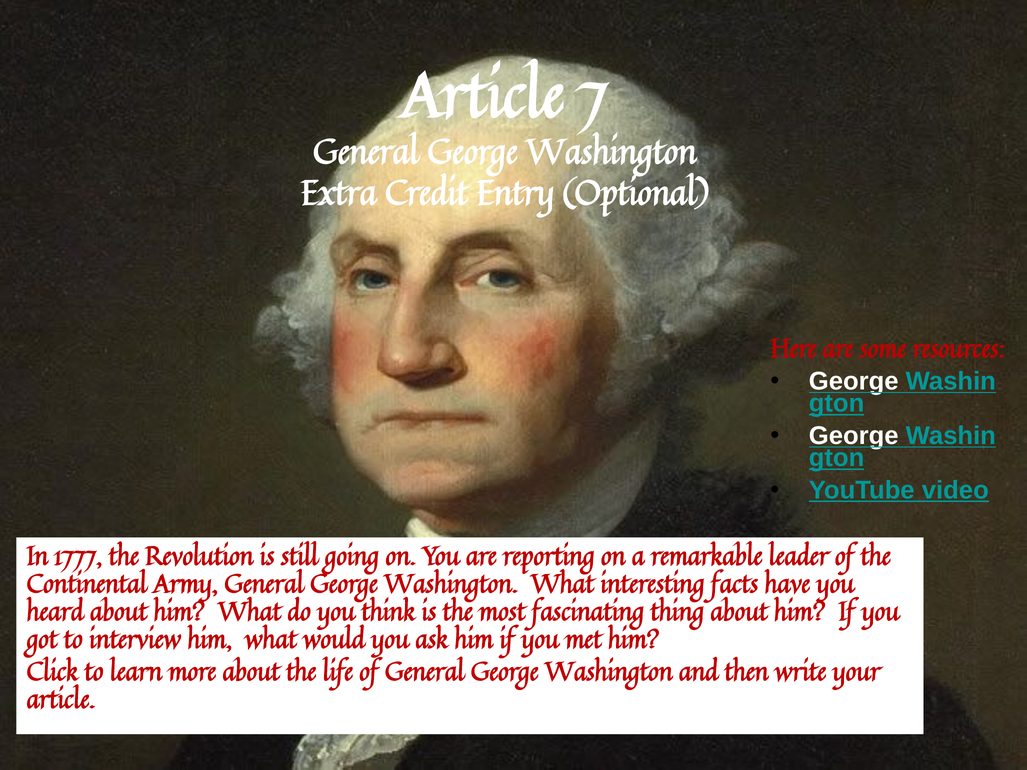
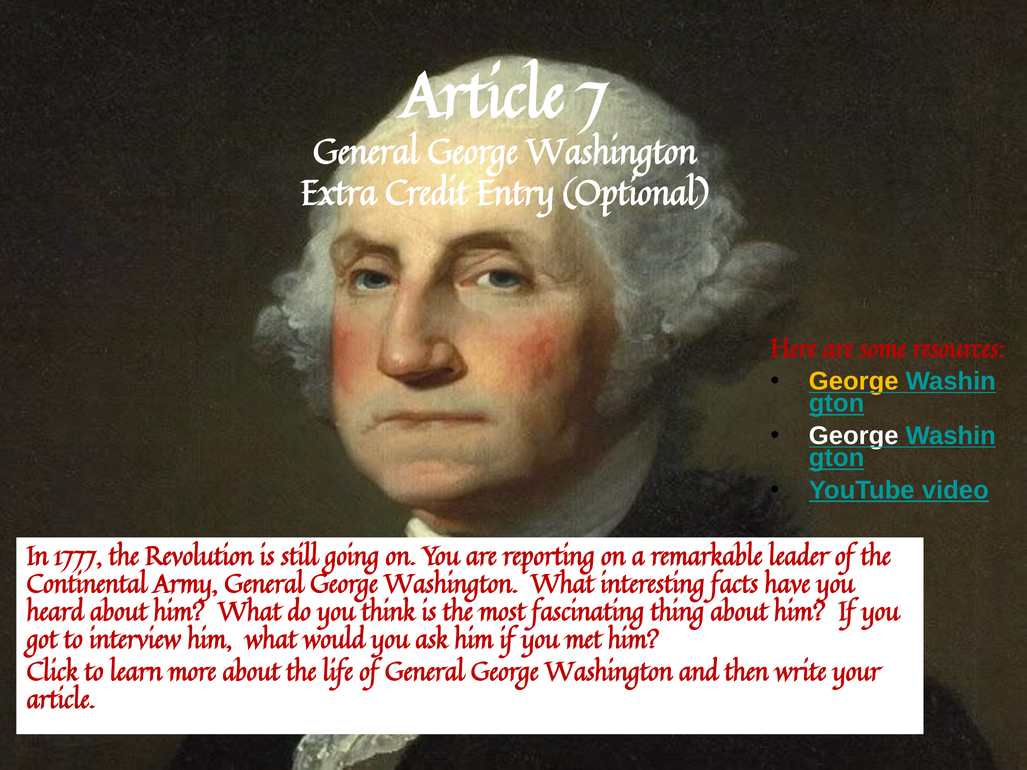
George at (854, 381) colour: white -> yellow
